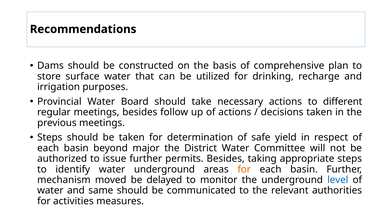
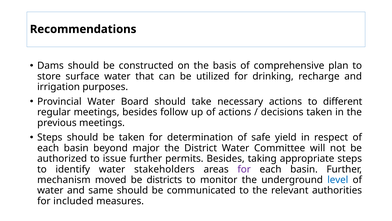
water underground: underground -> stakeholders
for at (244, 169) colour: orange -> purple
delayed: delayed -> districts
activities: activities -> included
